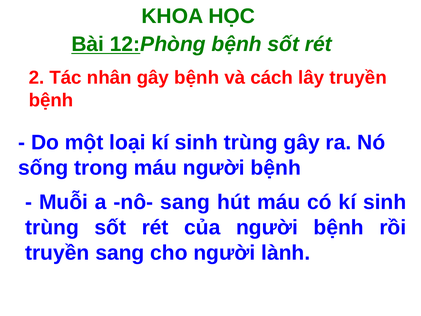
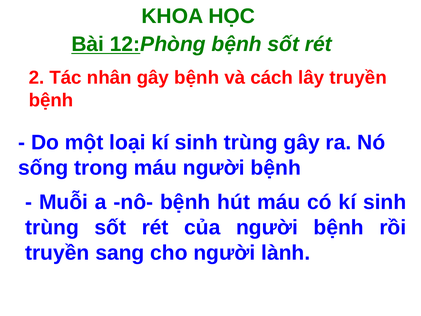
nô- sang: sang -> bệnh
